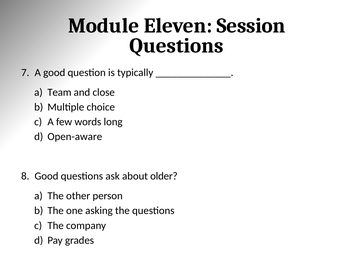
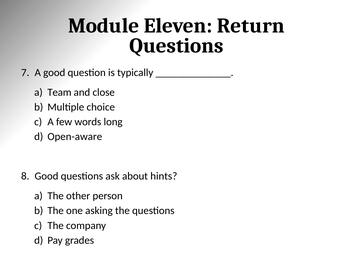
Session: Session -> Return
older: older -> hints
